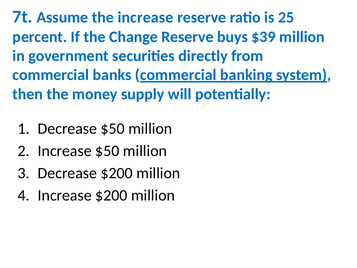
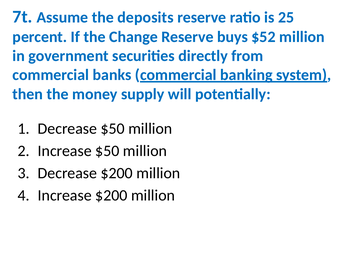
the increase: increase -> deposits
$39: $39 -> $52
